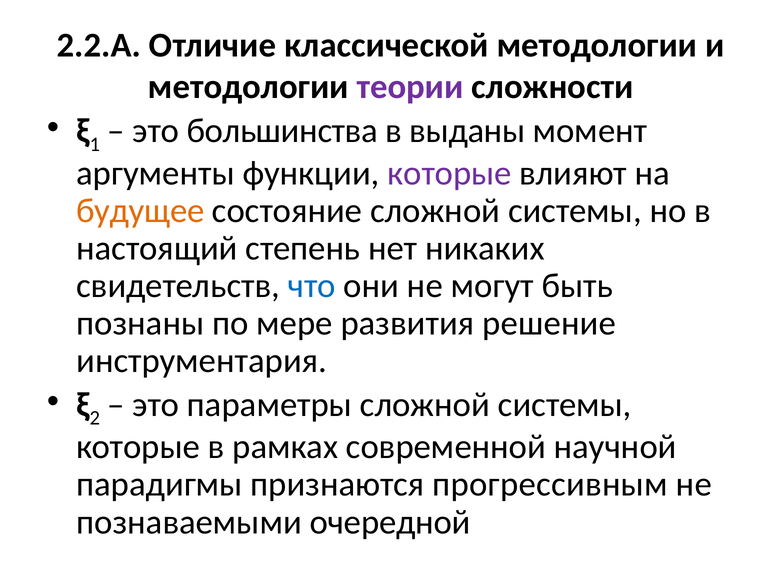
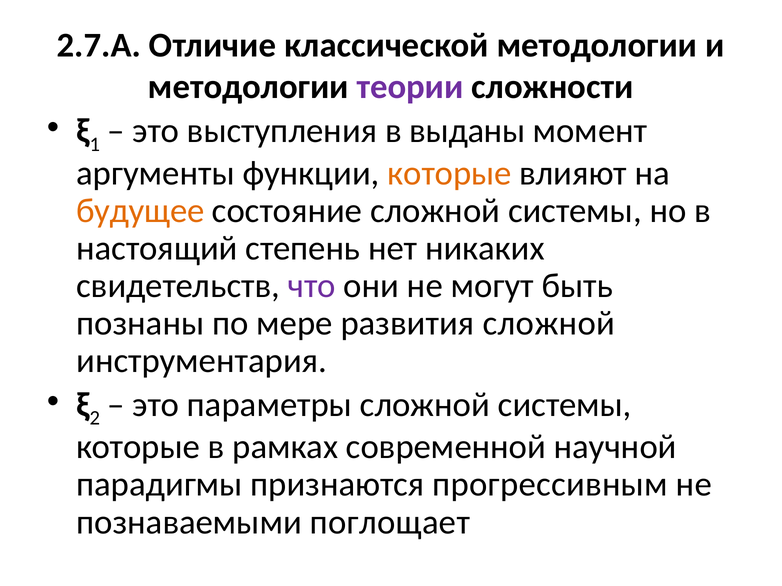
2.2.А: 2.2.А -> 2.7.А
большинства: большинства -> выступления
которые at (449, 173) colour: purple -> orange
что colour: blue -> purple
развития решение: решение -> сложной
очередной: очередной -> поглощает
